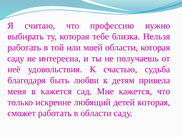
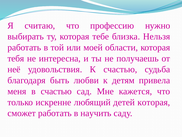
саду at (16, 58): саду -> тебя
в кажется: кажется -> счастью
в области: области -> научить
